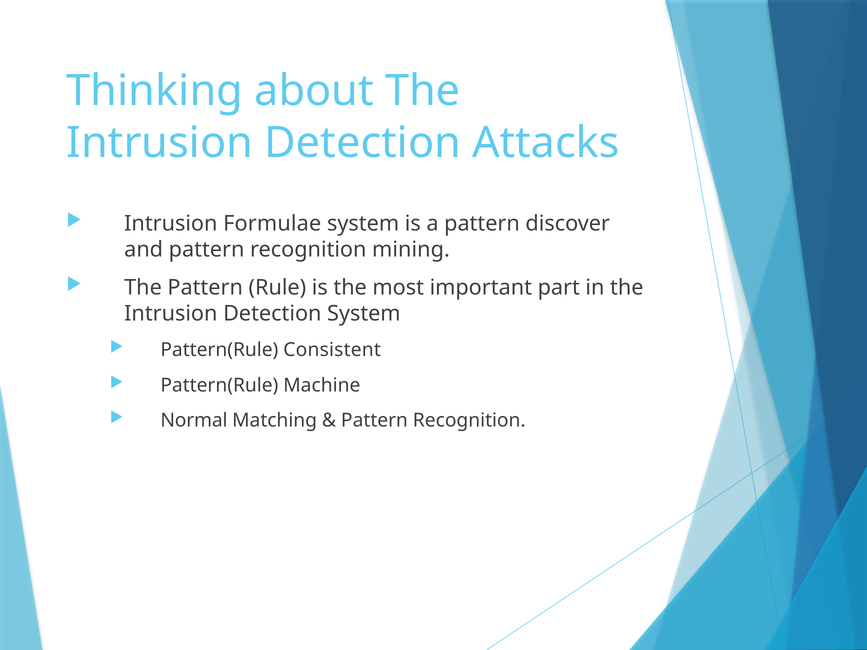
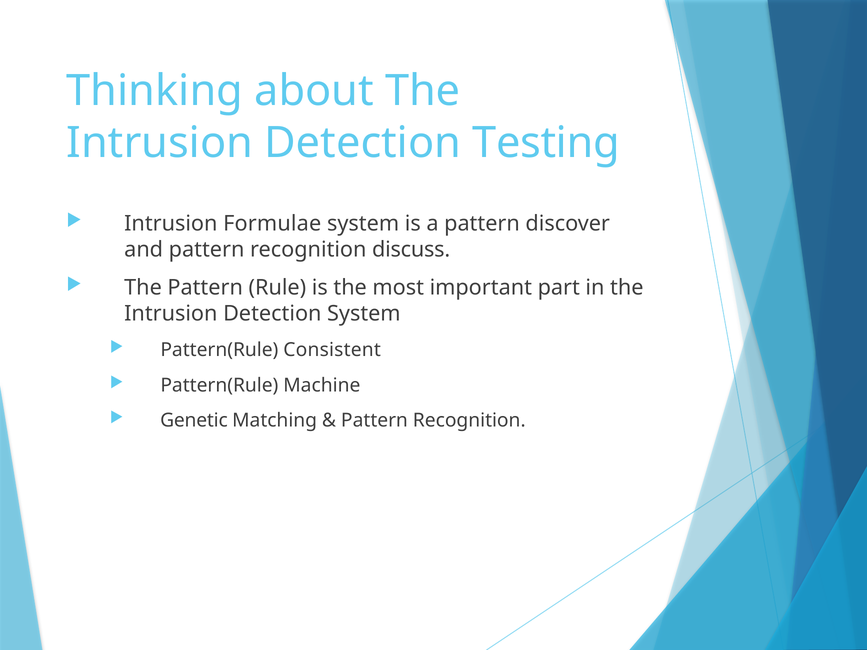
Attacks: Attacks -> Testing
mining: mining -> discuss
Normal: Normal -> Genetic
